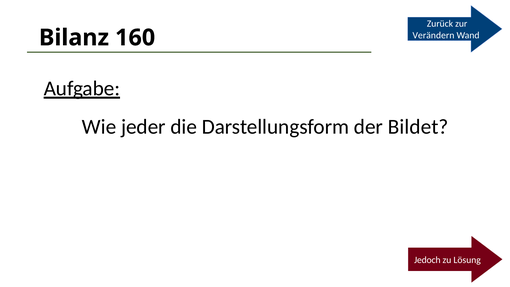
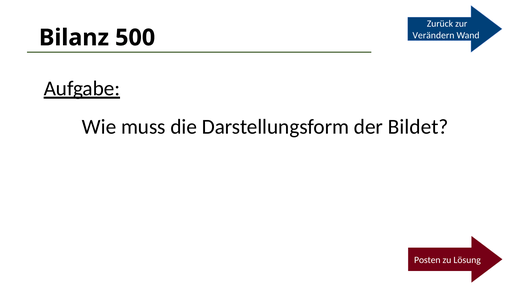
160: 160 -> 500
jeder: jeder -> muss
Jedoch: Jedoch -> Posten
